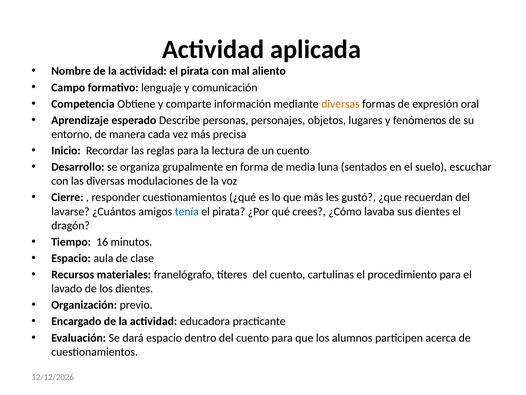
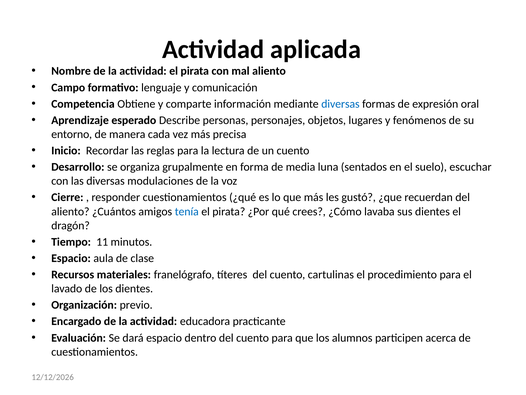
diversas at (340, 104) colour: orange -> blue
lavarse at (70, 211): lavarse -> aliento
16: 16 -> 11
